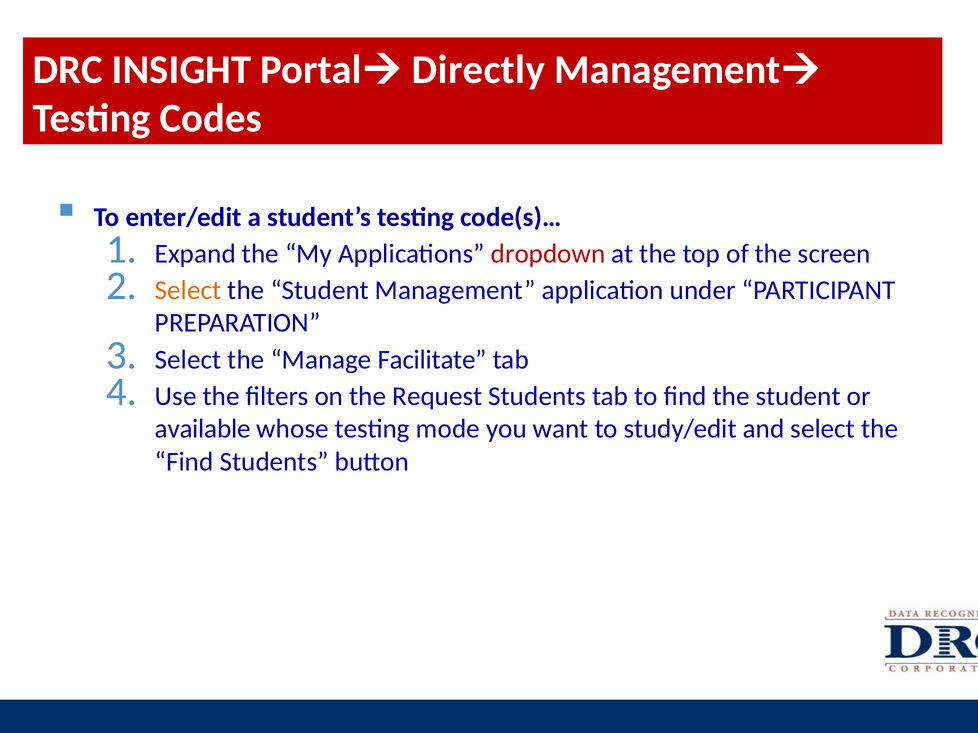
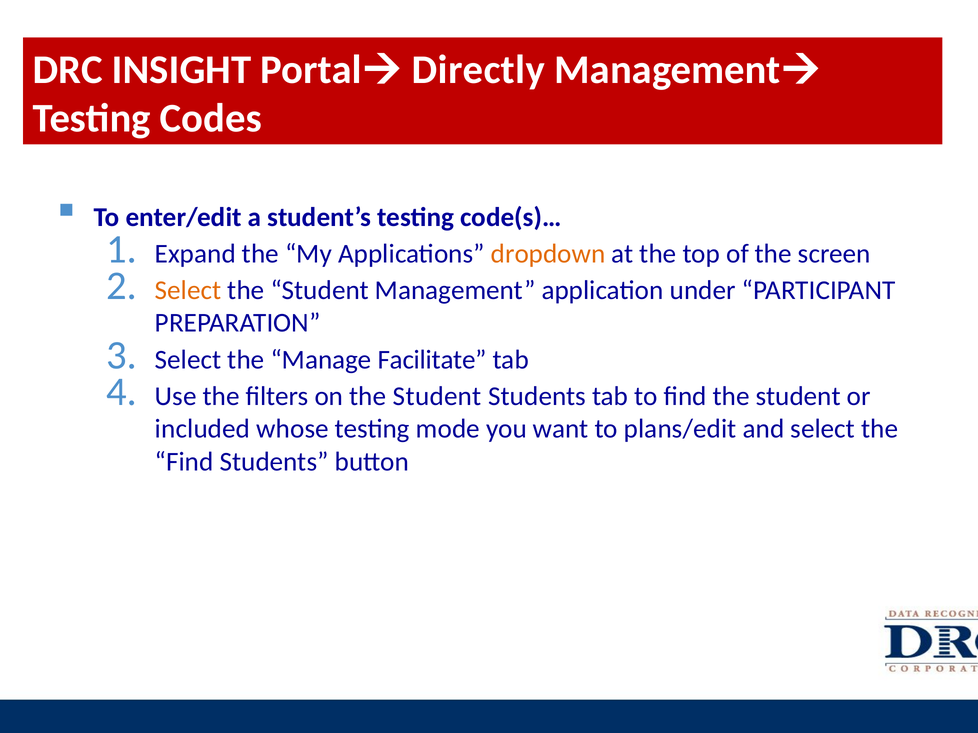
dropdown colour: red -> orange
on the Request: Request -> Student
available: available -> included
study/edit: study/edit -> plans/edit
